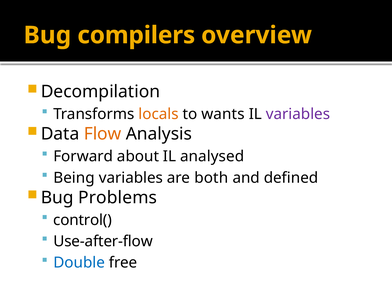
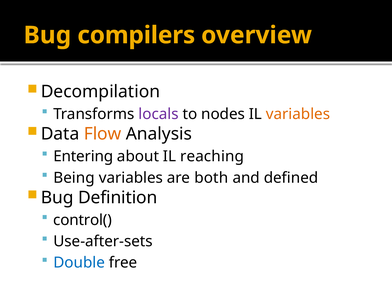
locals colour: orange -> purple
wants: wants -> nodes
variables at (298, 114) colour: purple -> orange
Forward: Forward -> Entering
analysed: analysed -> reaching
Problems: Problems -> Definition
Use-after-flow: Use-after-flow -> Use-after-sets
